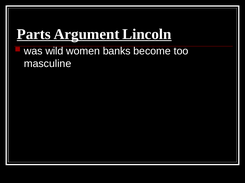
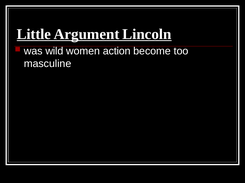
Parts: Parts -> Little
banks: banks -> action
